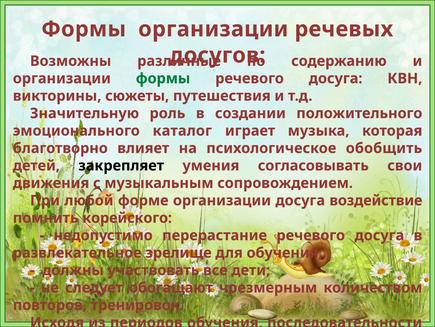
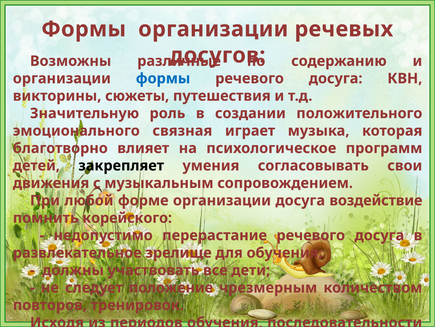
формы at (163, 78) colour: green -> blue
каталог: каталог -> связная
обобщить: обобщить -> программ
обогащают: обогащают -> положение
